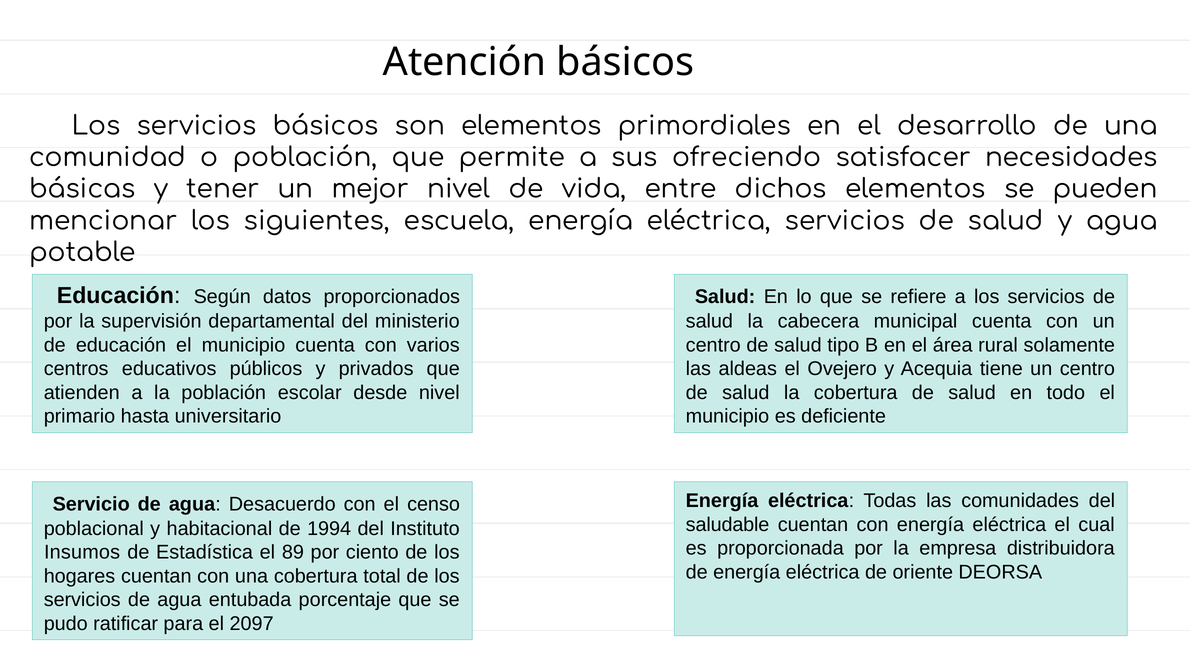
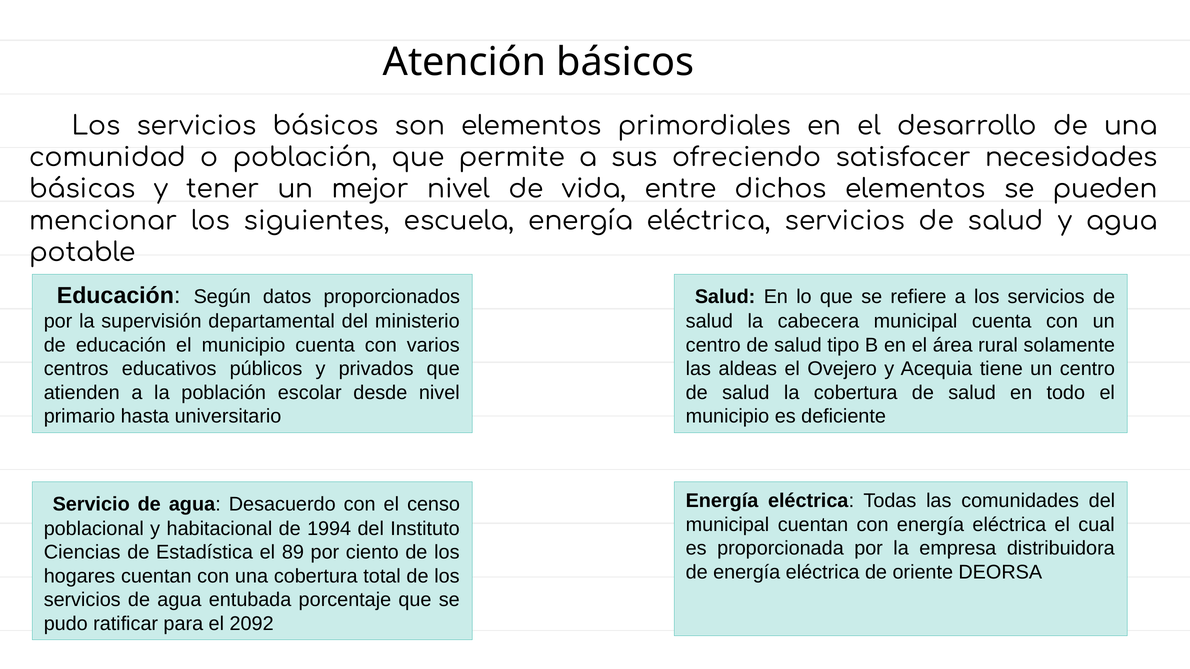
saludable at (728, 525): saludable -> municipal
Insumos: Insumos -> Ciencias
2097: 2097 -> 2092
